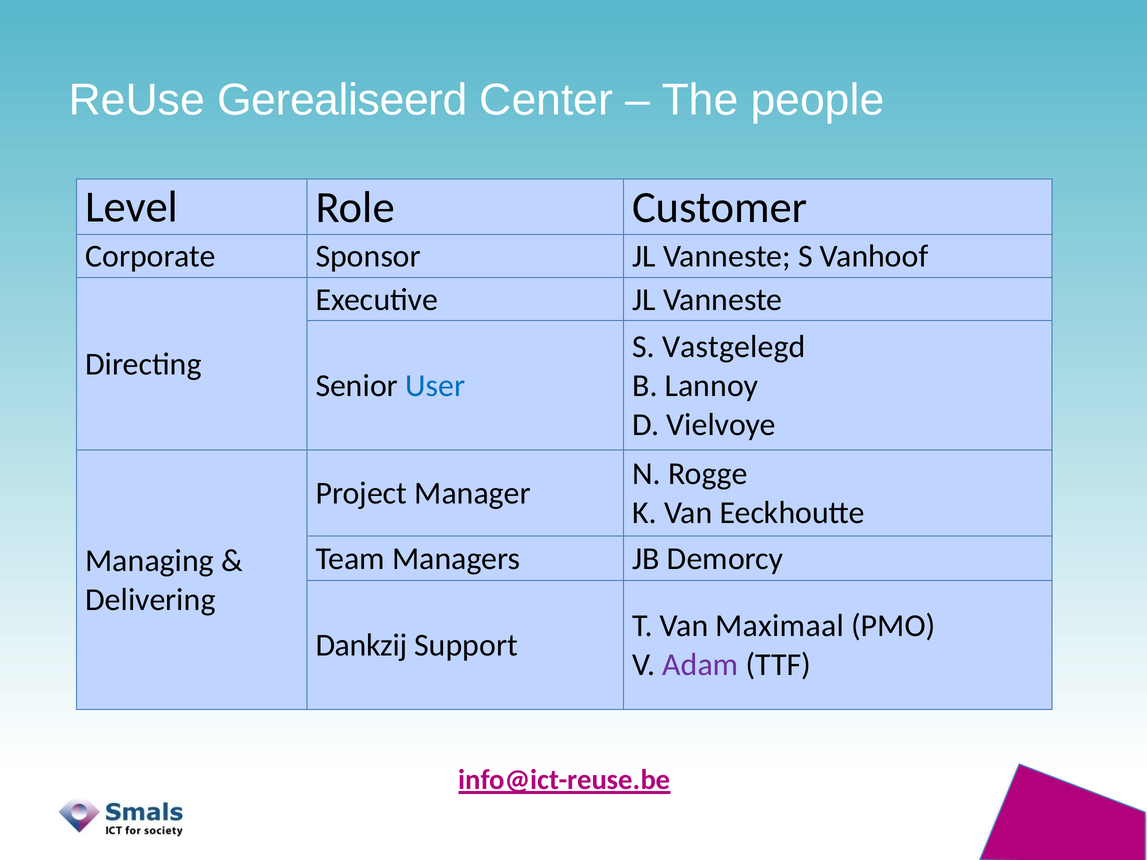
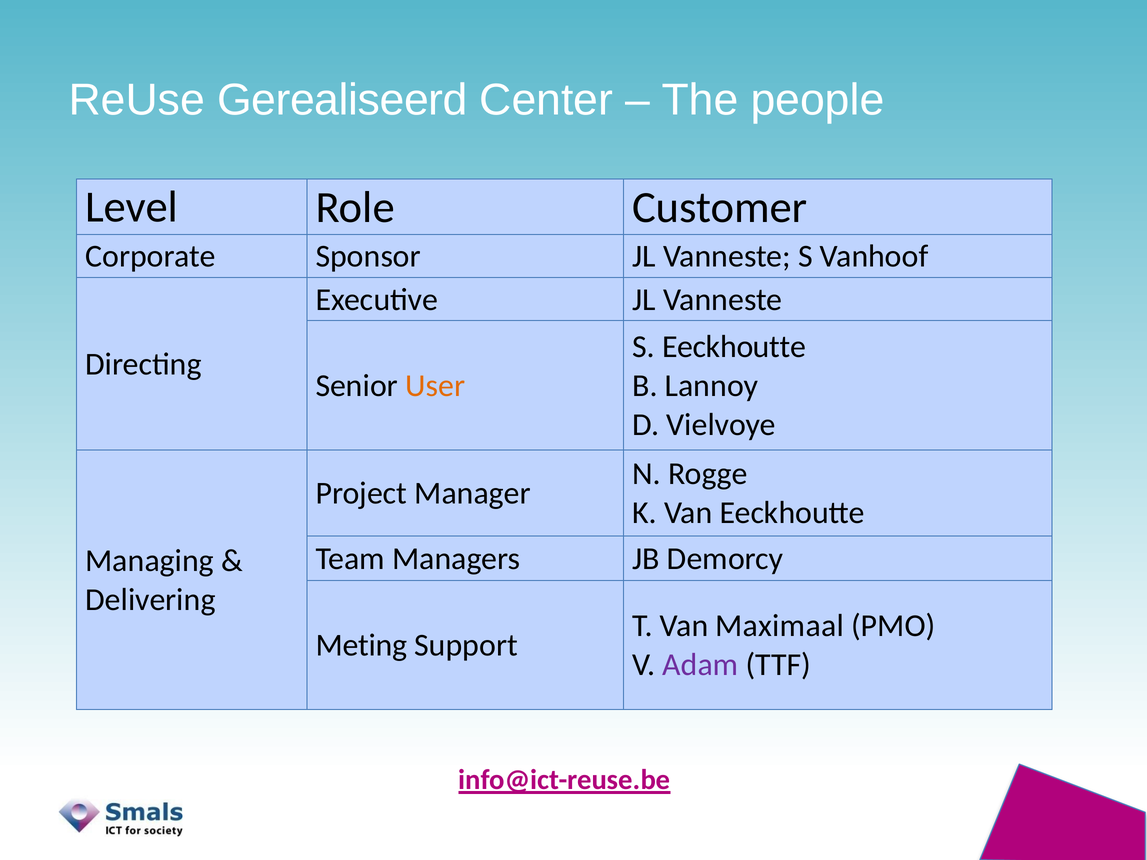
S Vastgelegd: Vastgelegd -> Eeckhoutte
User colour: blue -> orange
Dankzij: Dankzij -> Meting
